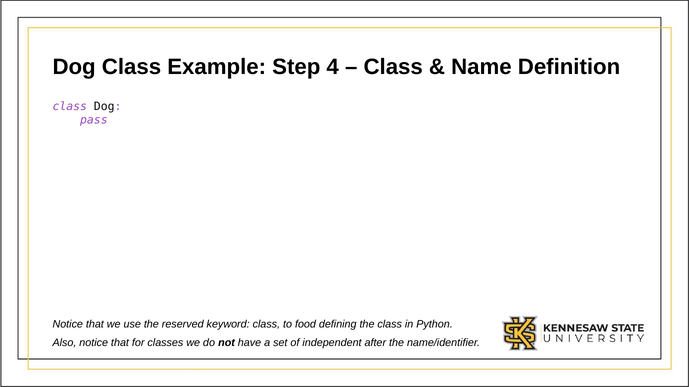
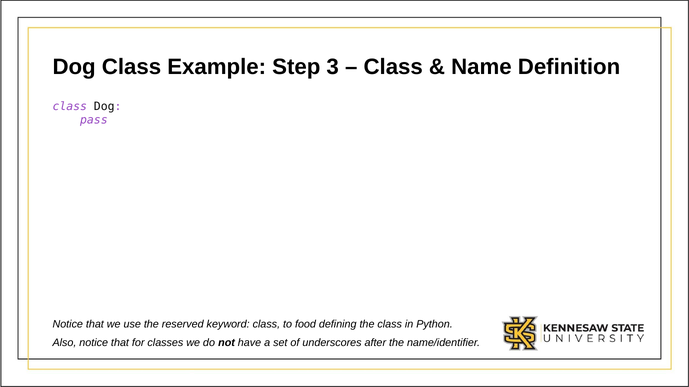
4: 4 -> 3
independent: independent -> underscores
